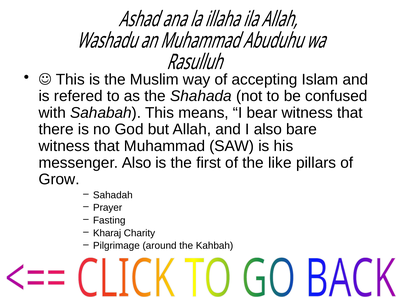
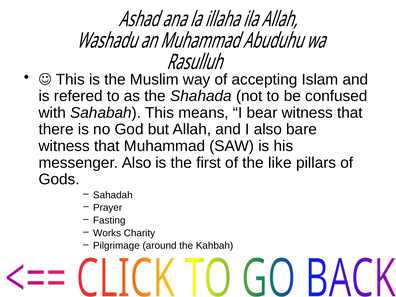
Grow: Grow -> Gods
Kharaj: Kharaj -> Works
